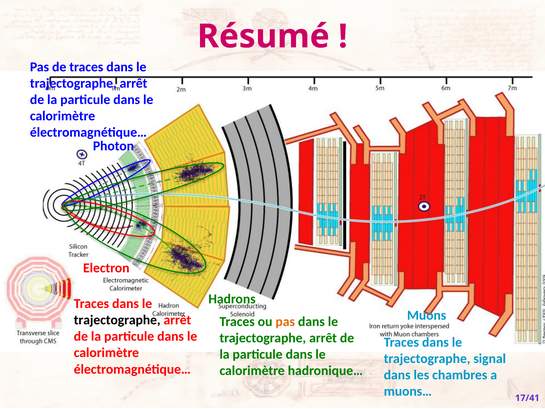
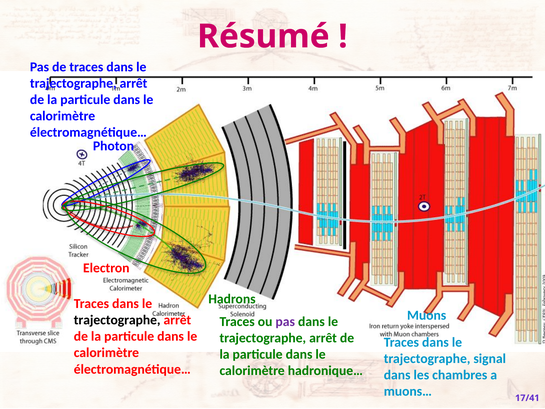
pas at (285, 321) colour: orange -> purple
